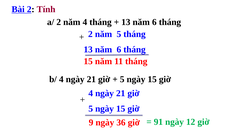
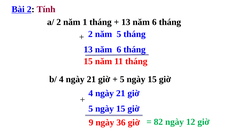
năm 4: 4 -> 1
91: 91 -> 82
